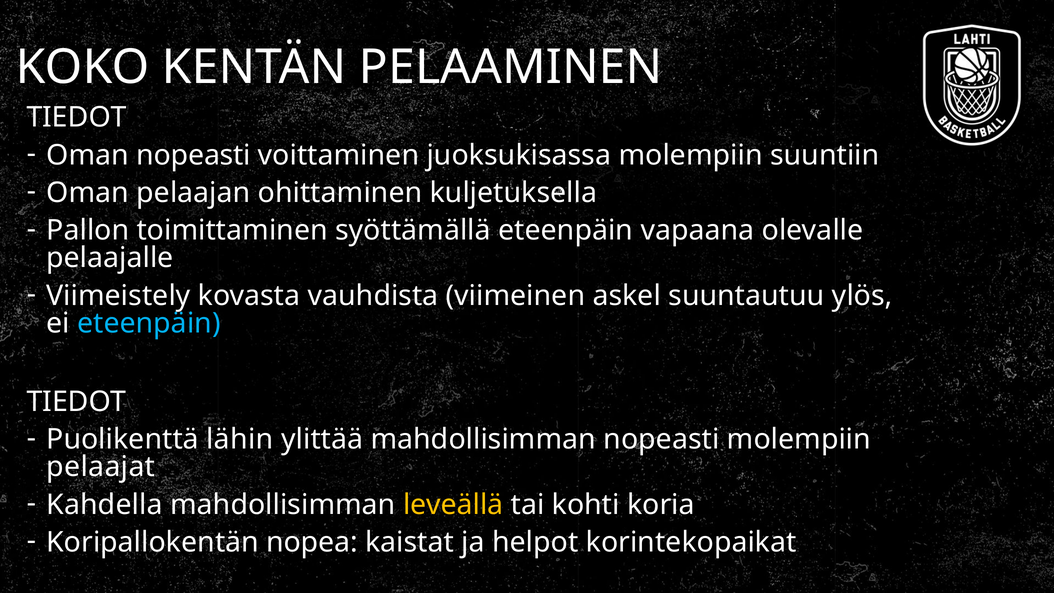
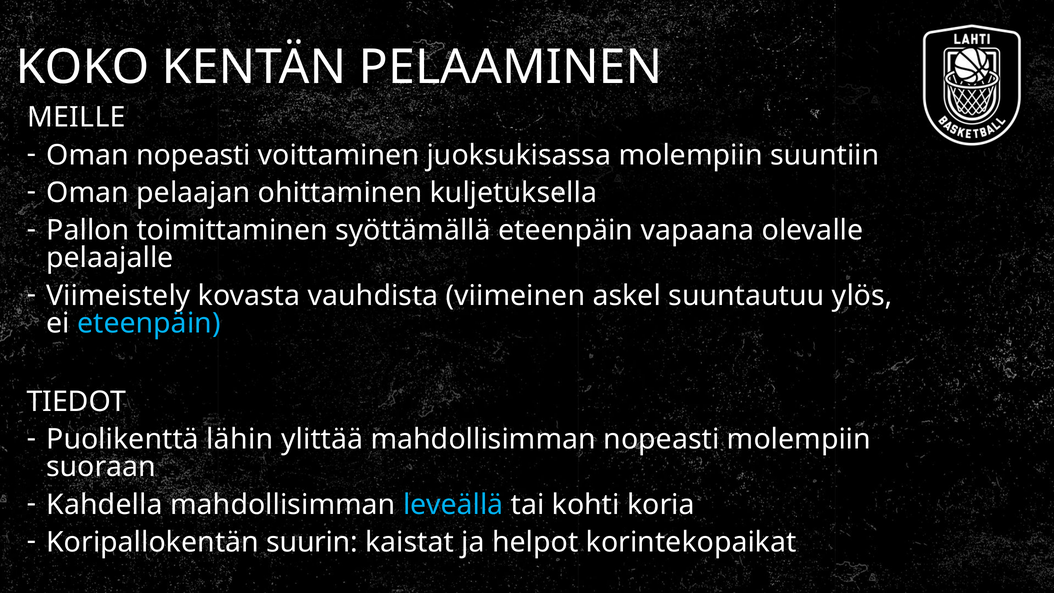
TIEDOT at (77, 117): TIEDOT -> MEILLE
pelaajat: pelaajat -> suoraan
leveällä colour: yellow -> light blue
nopea: nopea -> suurin
